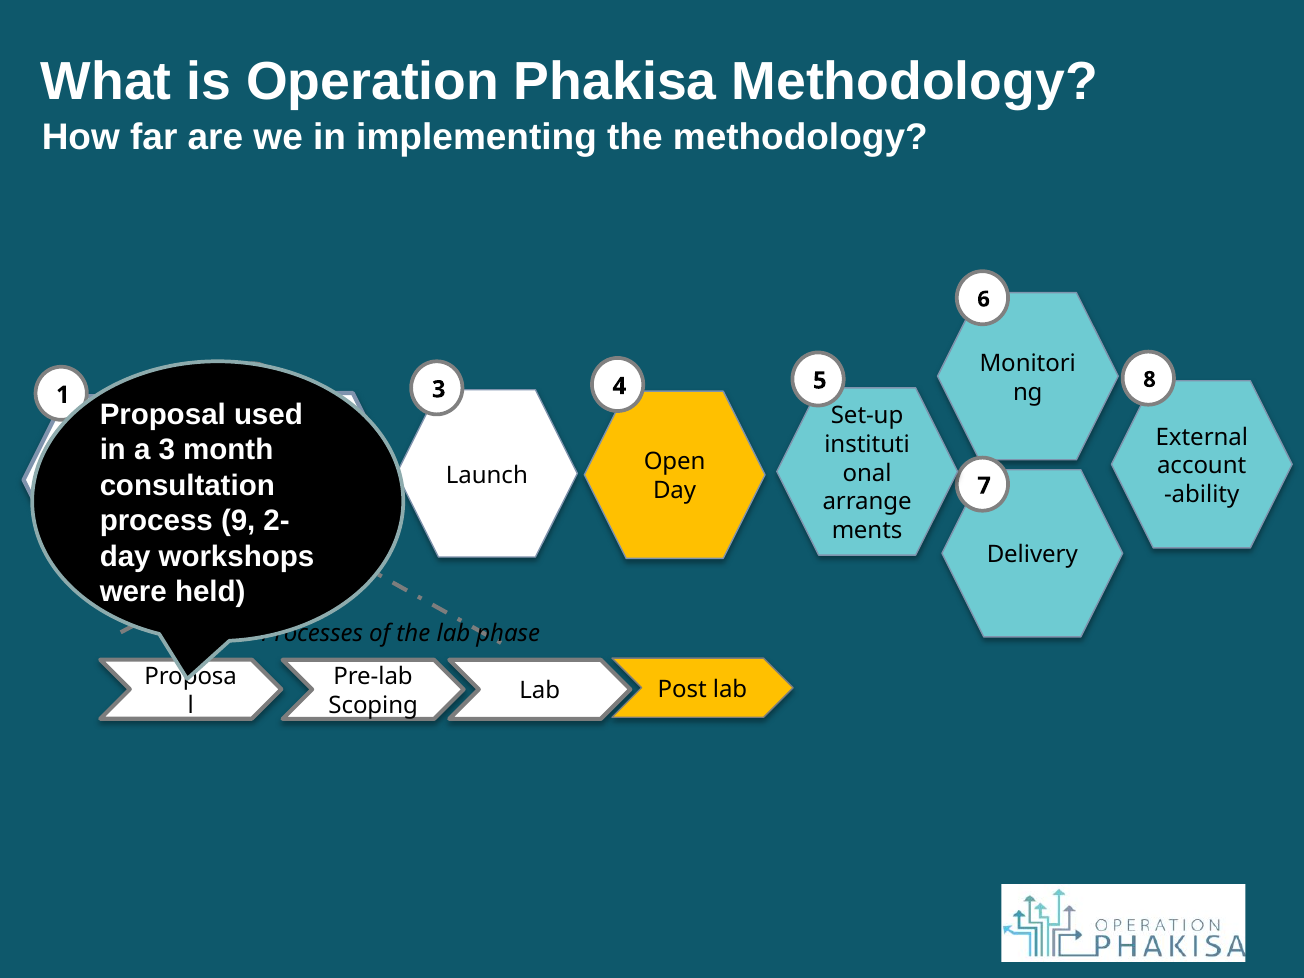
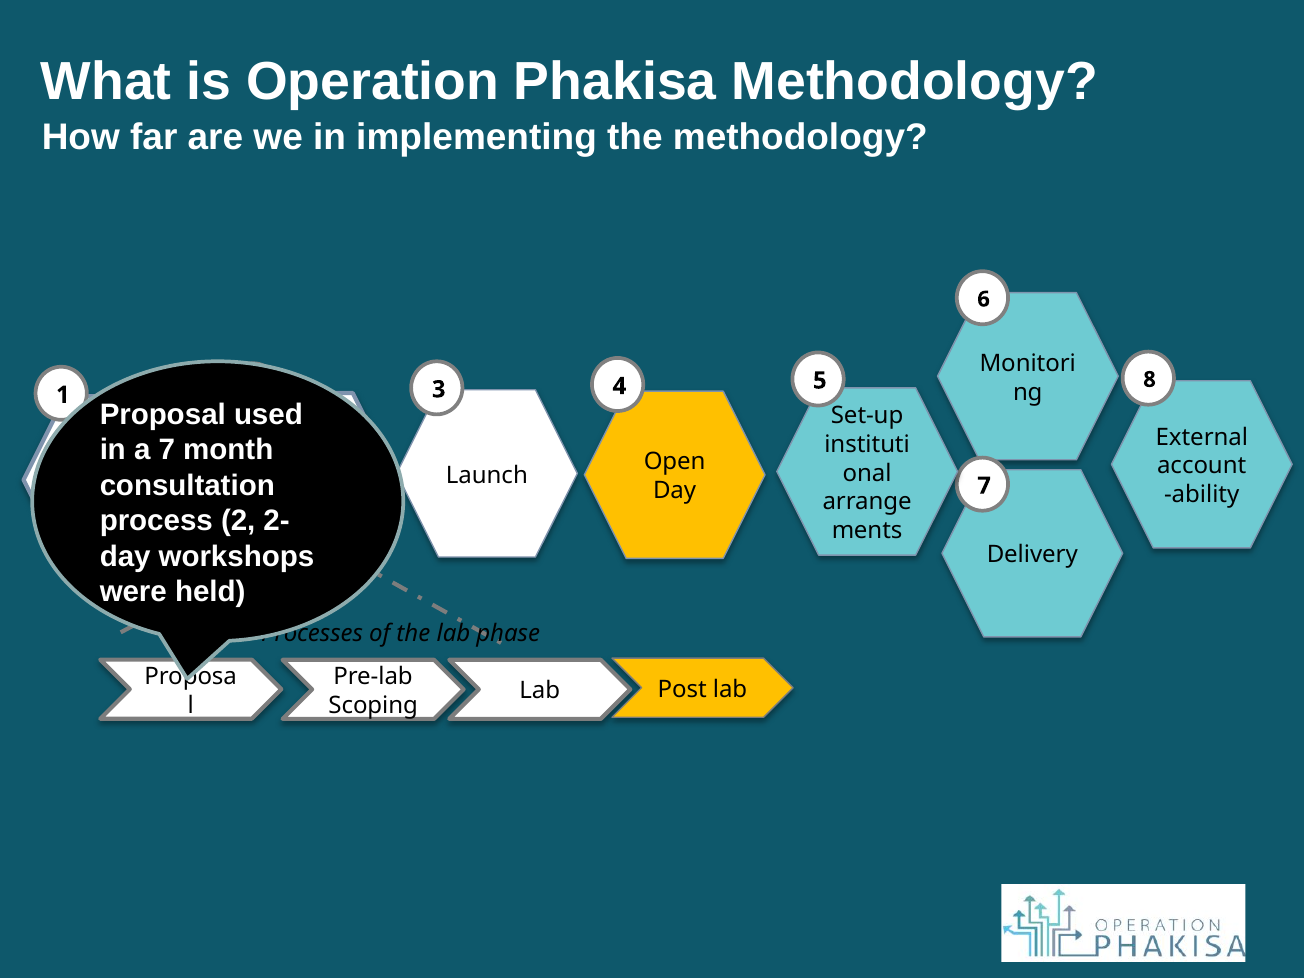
3 at (167, 450): 3 -> 7
9 at (238, 521): 9 -> 2
